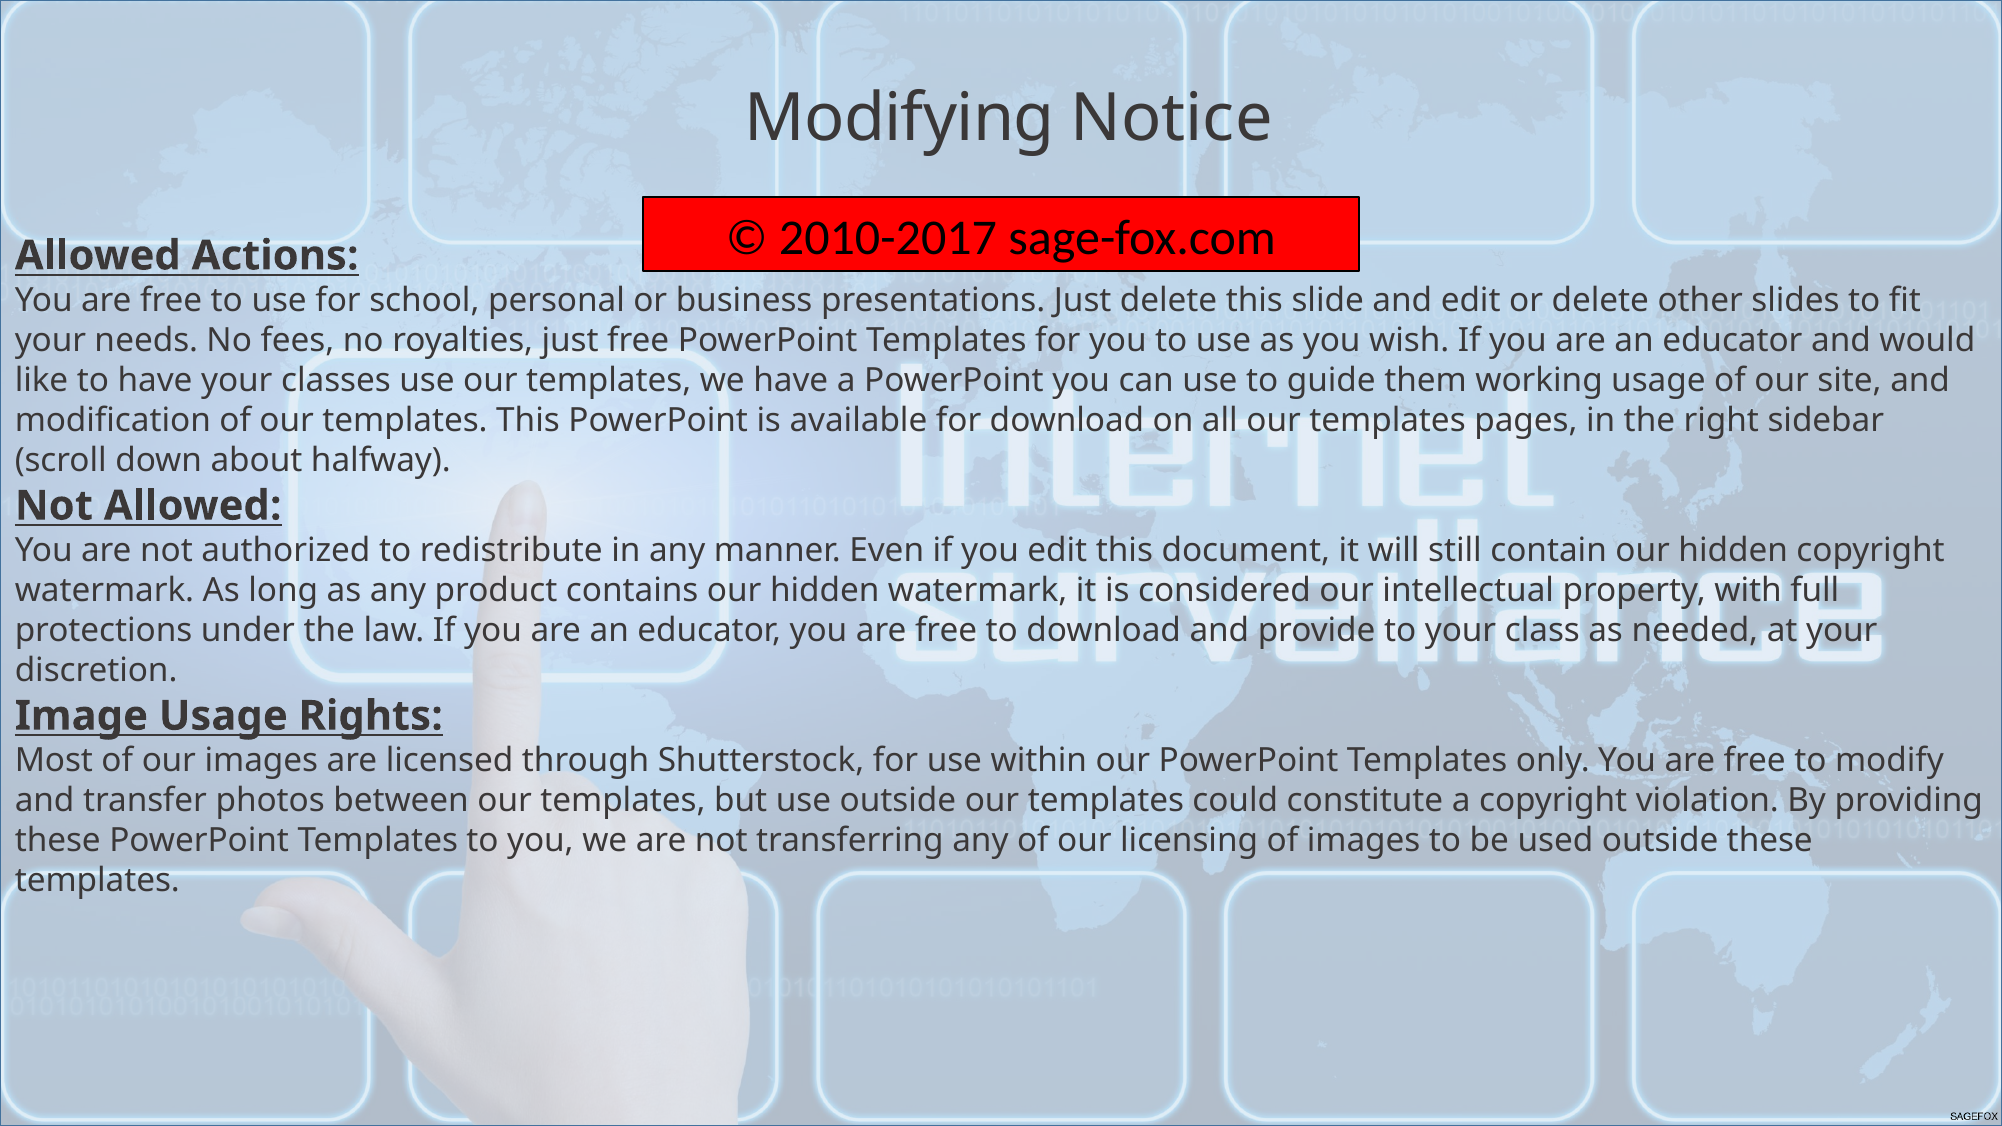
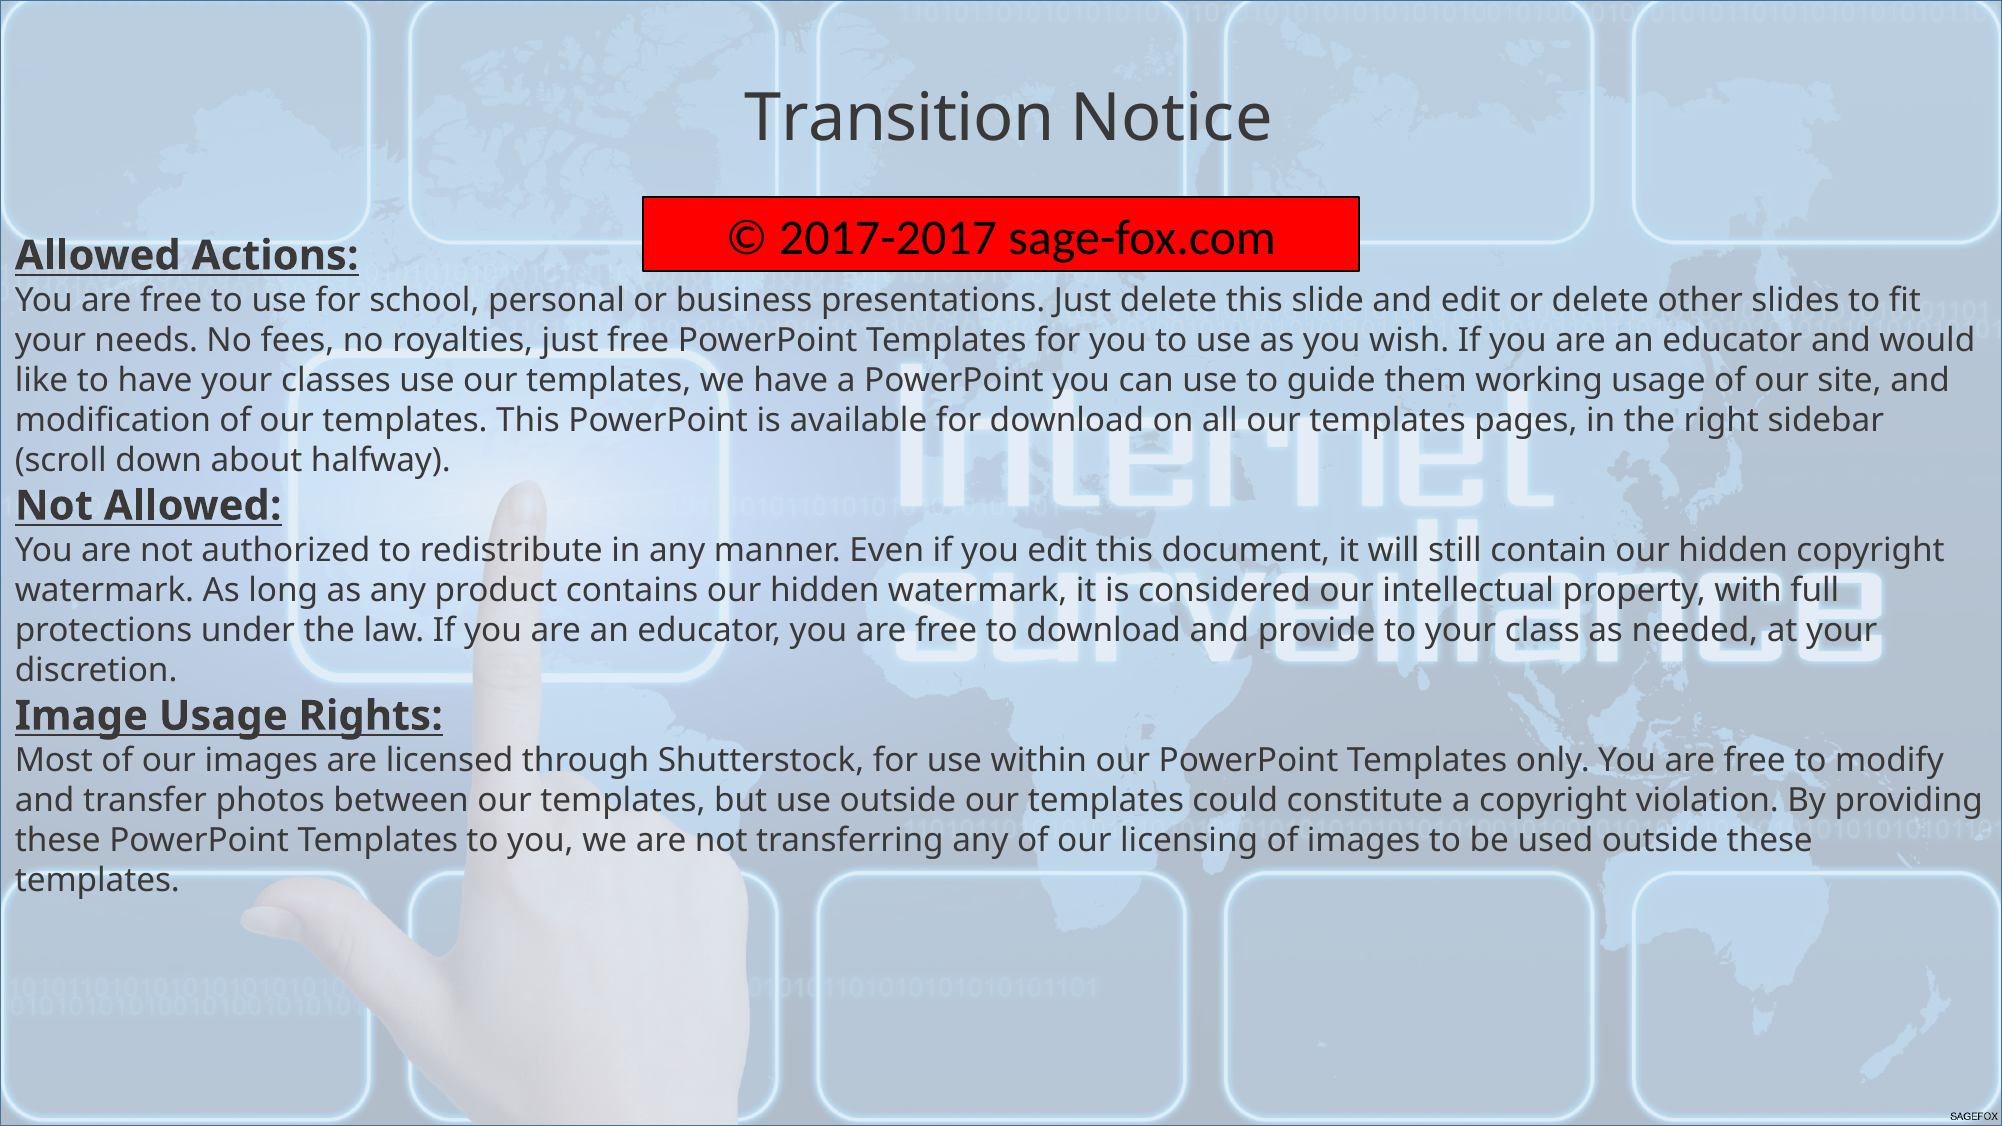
Modifying: Modifying -> Transition
2010-2017: 2010-2017 -> 2017-2017
